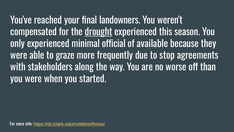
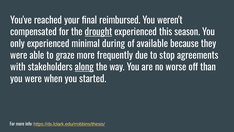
landowners: landowners -> reimbursed
official: official -> during
along underline: none -> present
